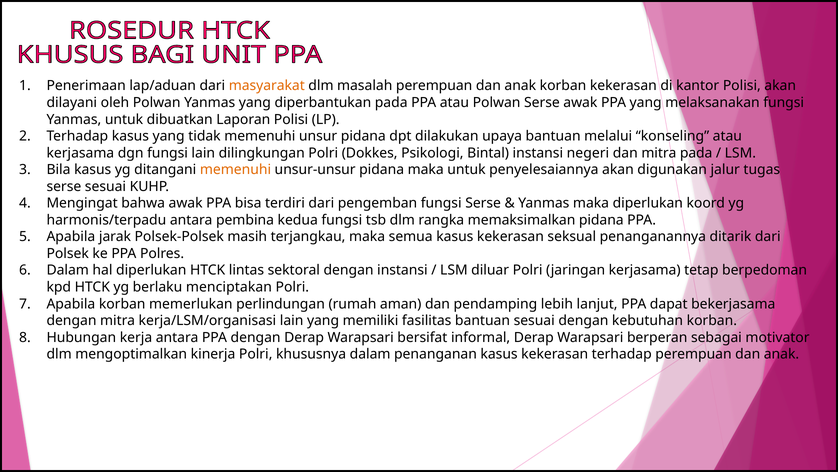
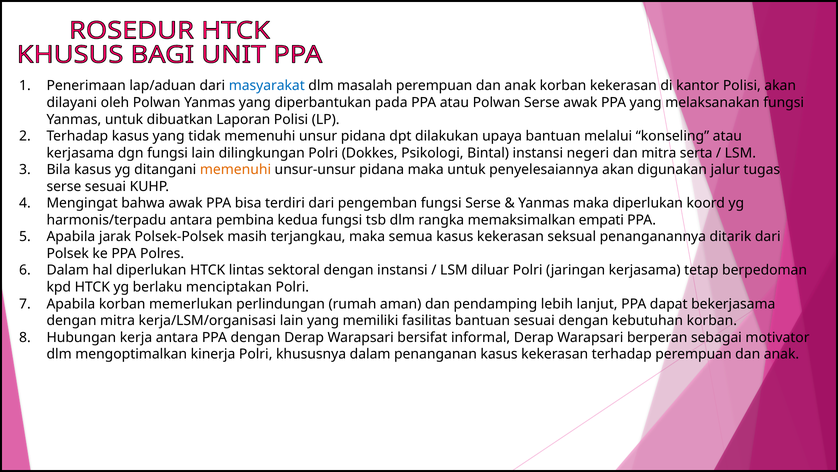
masyarakat colour: orange -> blue
mitra pada: pada -> serta
memaksimalkan pidana: pidana -> empati
